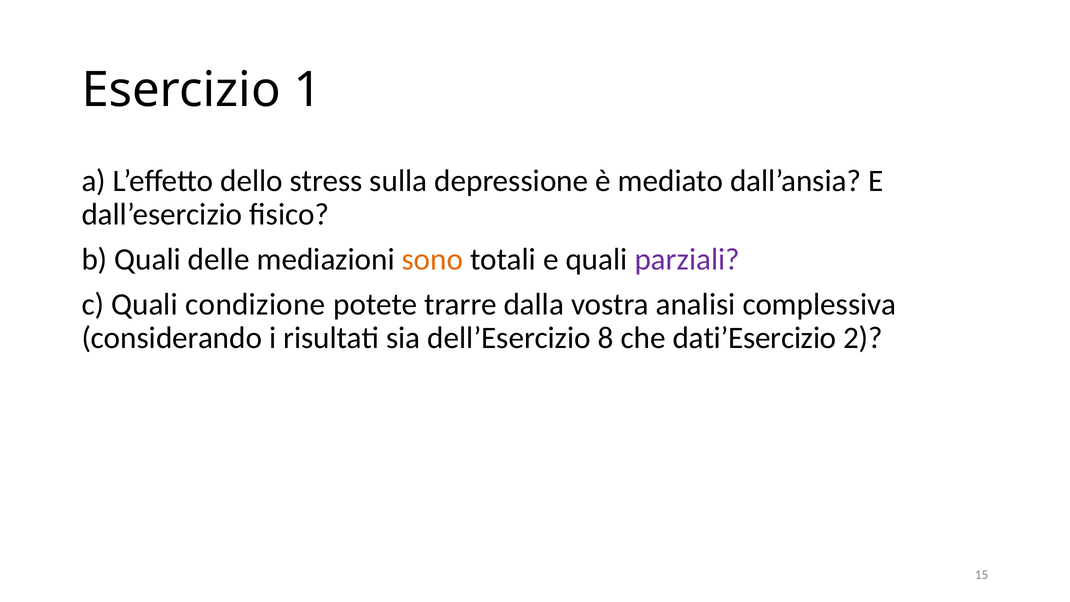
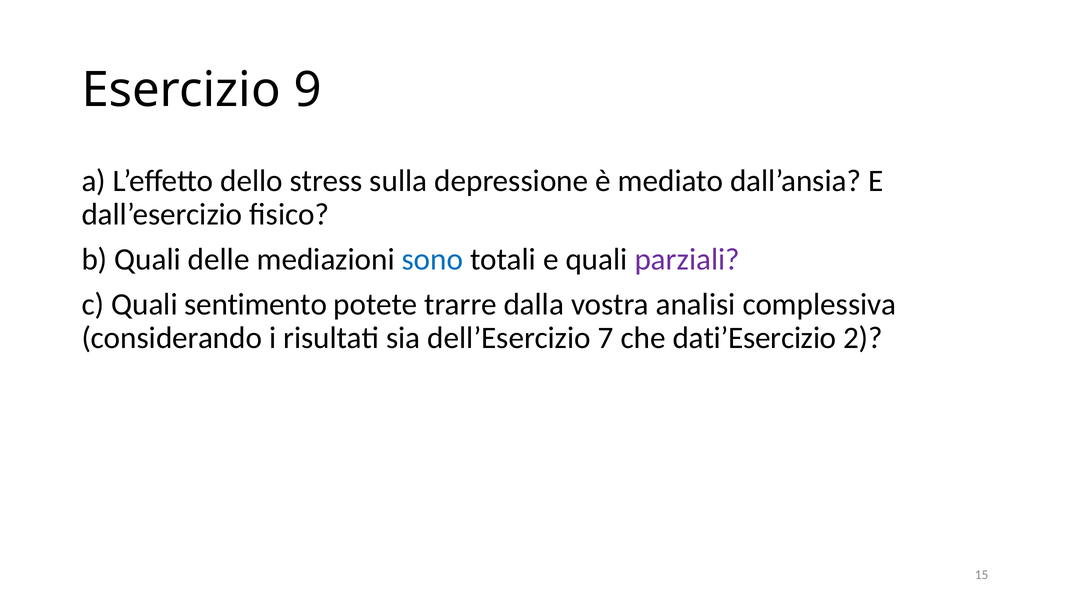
1: 1 -> 9
sono colour: orange -> blue
condizione: condizione -> sentimento
8: 8 -> 7
